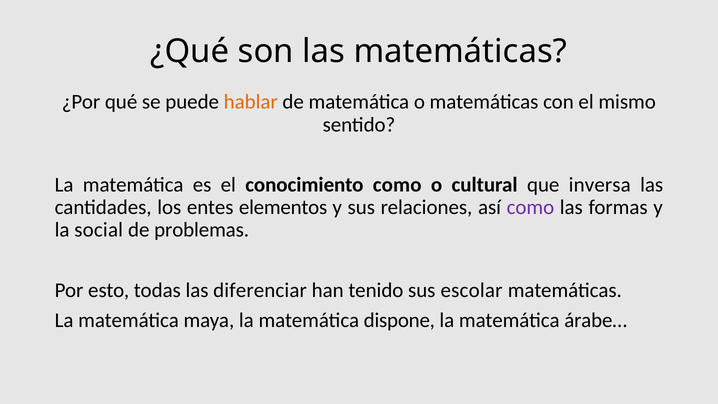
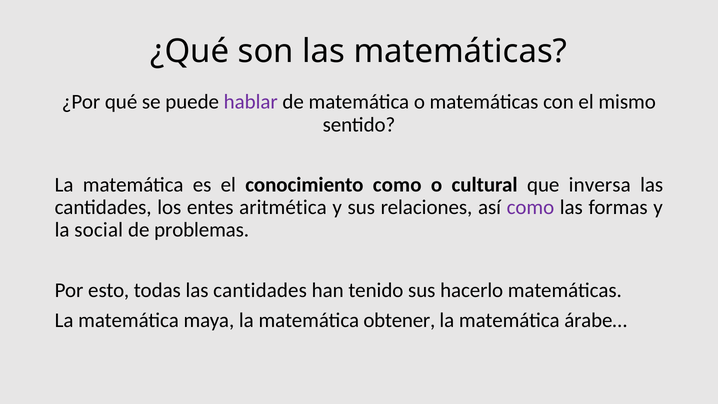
hablar colour: orange -> purple
elementos: elementos -> aritmética
todas las diferenciar: diferenciar -> cantidades
escolar: escolar -> hacerlo
dispone: dispone -> obtener
